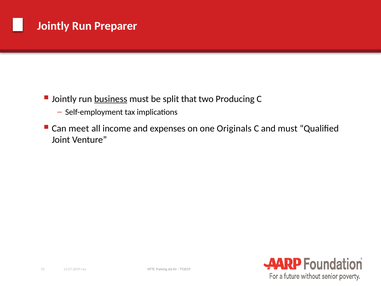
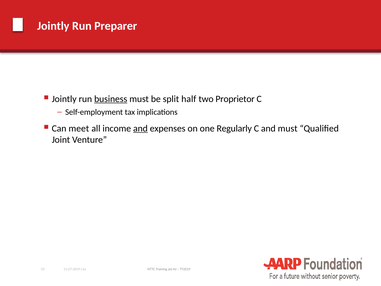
that: that -> half
Producing: Producing -> Proprietor
and at (140, 128) underline: none -> present
Originals: Originals -> Regularly
